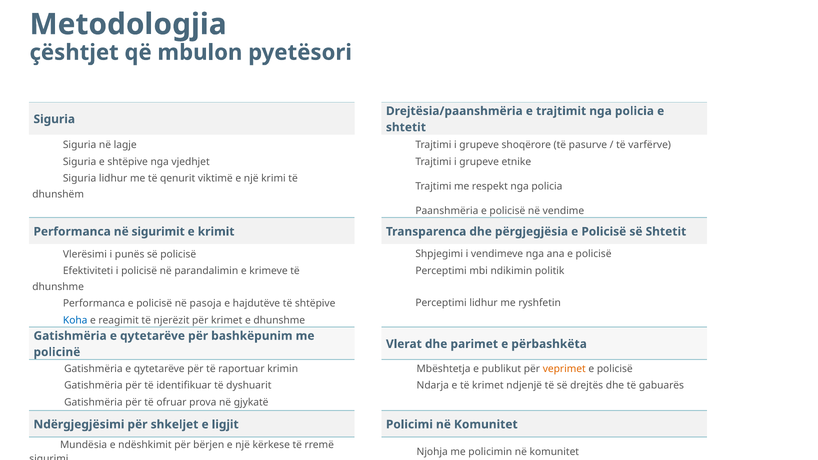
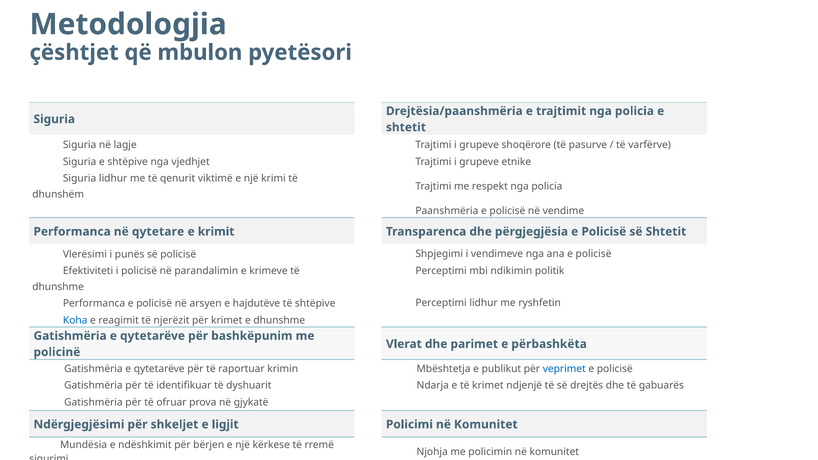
në sigurimit: sigurimit -> qytetare
pasoja: pasoja -> arsyen
veprimet colour: orange -> blue
